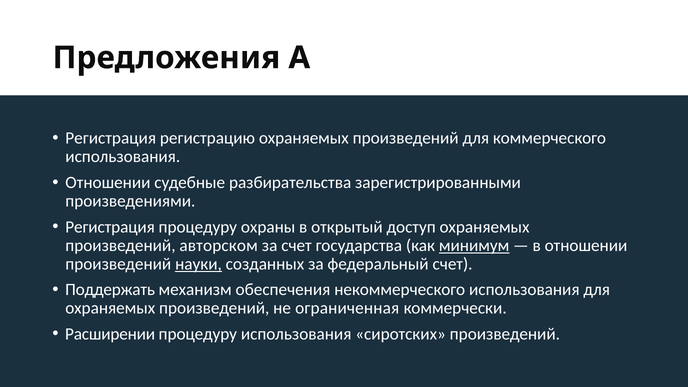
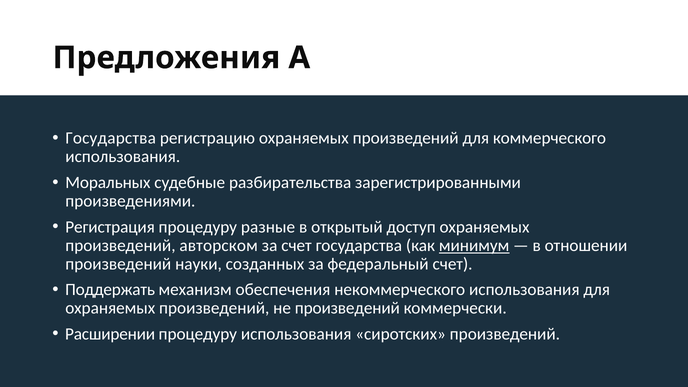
Регистрация at (111, 138): Регистрация -> Государства
Отношении at (108, 183): Отношении -> Моральных
охраны: охраны -> разные
науки underline: present -> none
не ограниченная: ограниченная -> произведений
